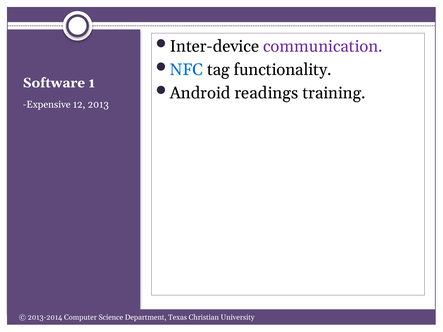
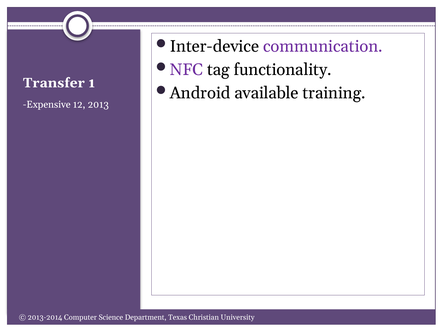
NFC colour: blue -> purple
Software: Software -> Transfer
readings: readings -> available
